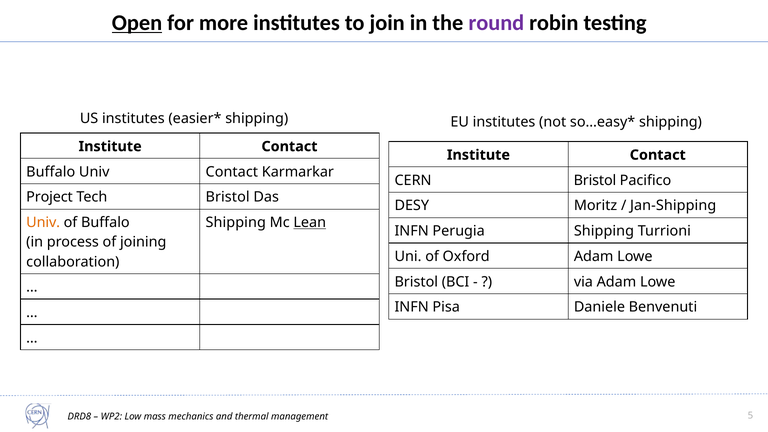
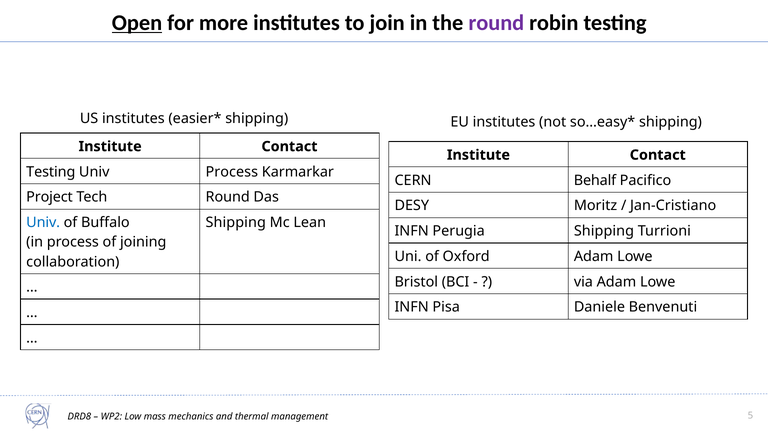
Buffalo at (51, 172): Buffalo -> Testing
Univ Contact: Contact -> Process
CERN Bristol: Bristol -> Behalf
Tech Bristol: Bristol -> Round
Jan-Shipping: Jan-Shipping -> Jan-Cristiano
Univ at (43, 223) colour: orange -> blue
Lean underline: present -> none
